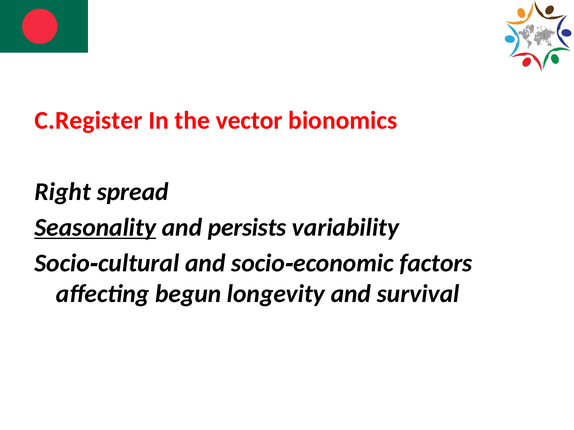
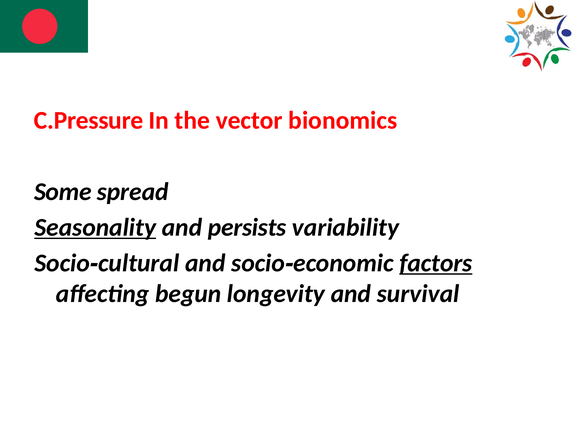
C.Register: C.Register -> C.Pressure
Right: Right -> Some
factors underline: none -> present
